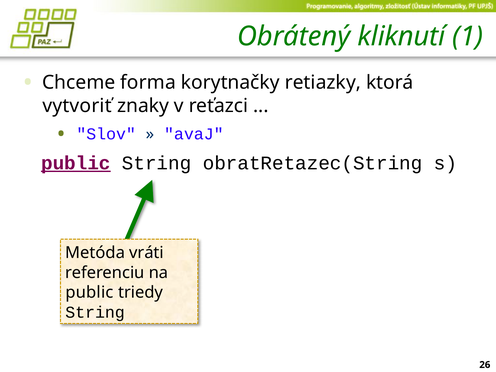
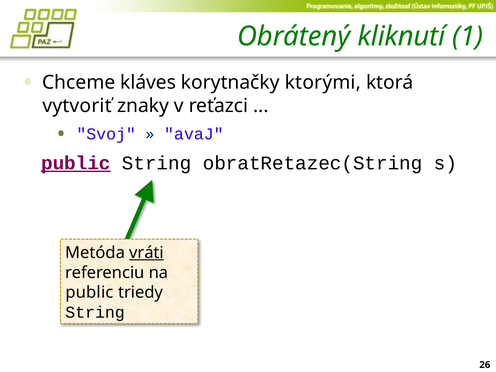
forma: forma -> kláves
retiazky: retiazky -> ktorými
Slov: Slov -> Svoj
vráti underline: none -> present
